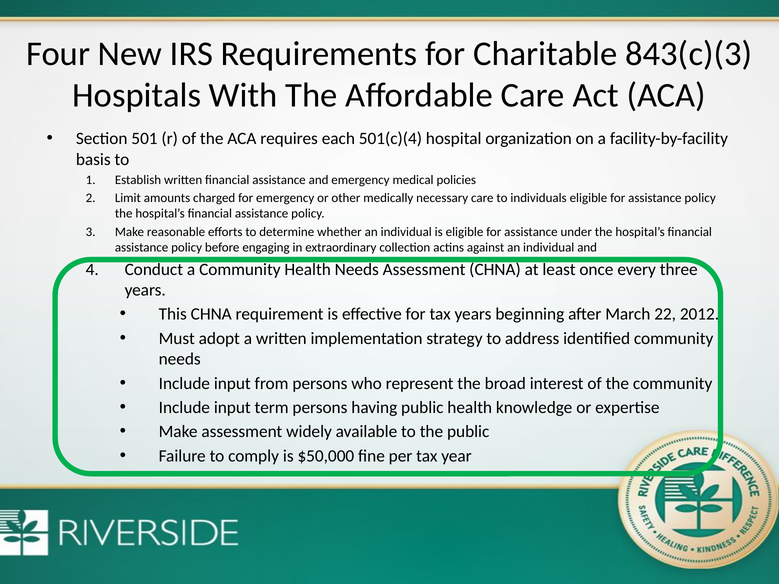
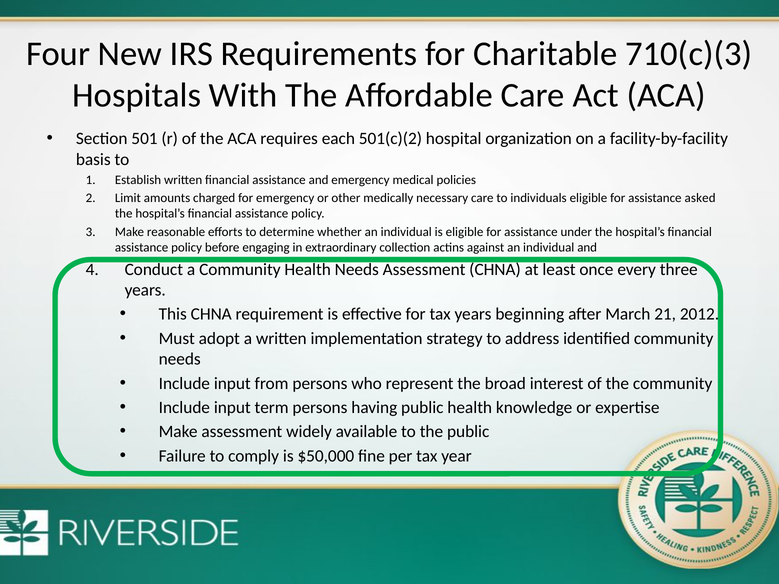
843(c)(3: 843(c)(3 -> 710(c)(3
501(c)(4: 501(c)(4 -> 501(c)(2
for assistance policy: policy -> asked
22: 22 -> 21
